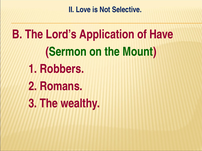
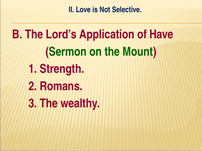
Robbers: Robbers -> Strength
